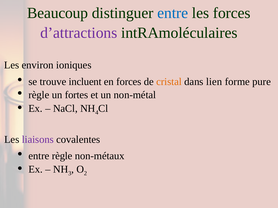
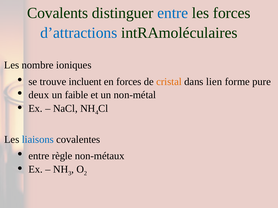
Beaucoup: Beaucoup -> Covalents
d’attractions colour: purple -> blue
environ: environ -> nombre
règle at (39, 95): règle -> deux
fortes: fortes -> faible
liaisons colour: purple -> blue
